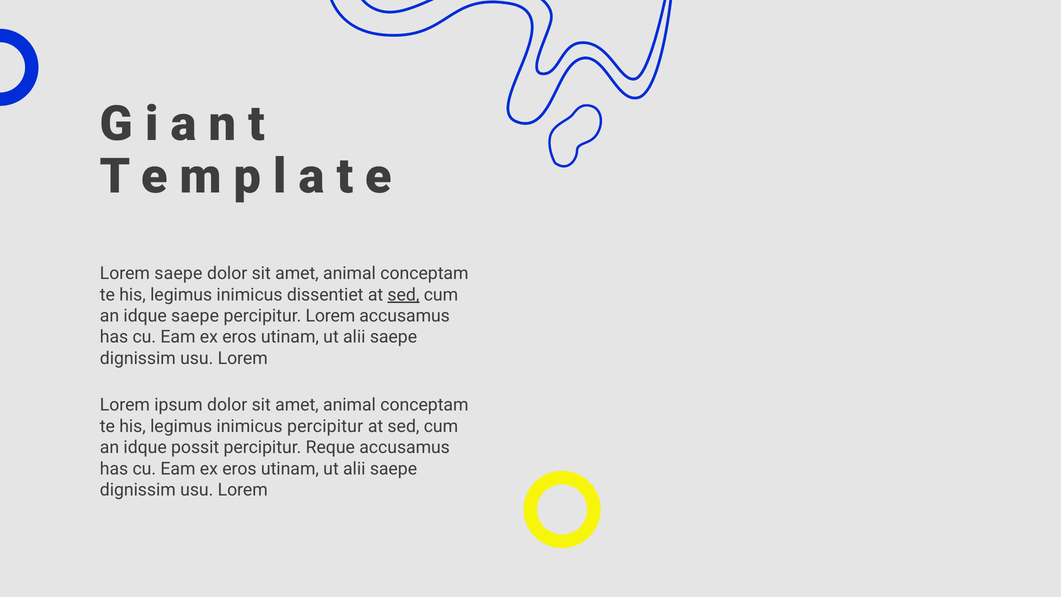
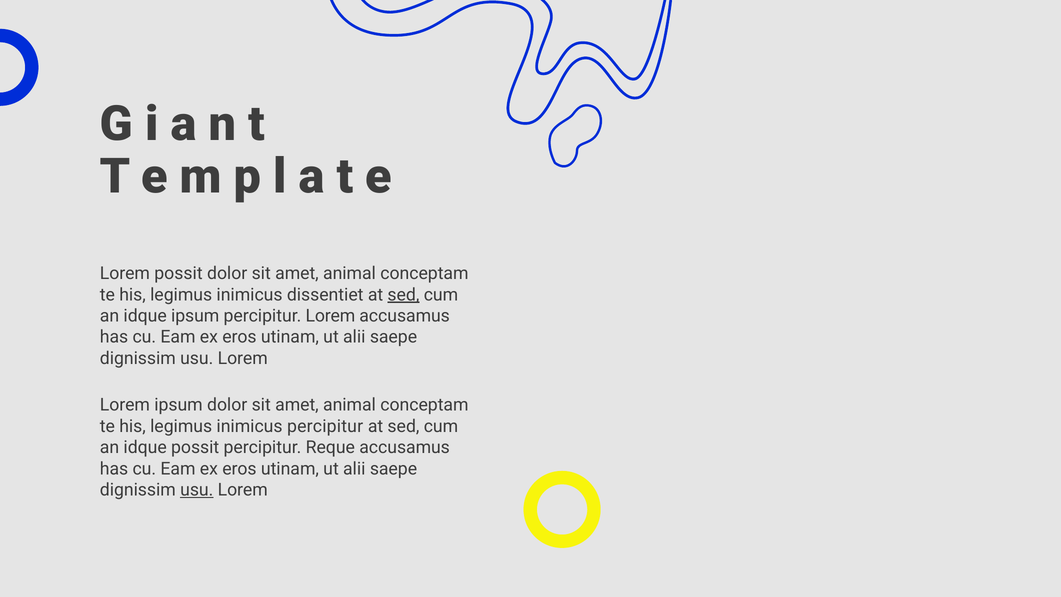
Lorem saepe: saepe -> possit
idque saepe: saepe -> ipsum
usu at (197, 490) underline: none -> present
